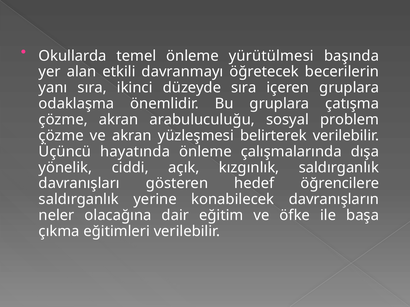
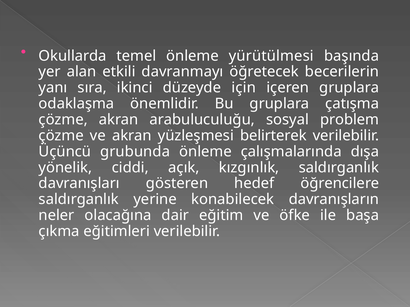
düzeyde sıra: sıra -> için
hayatında: hayatında -> grubunda
